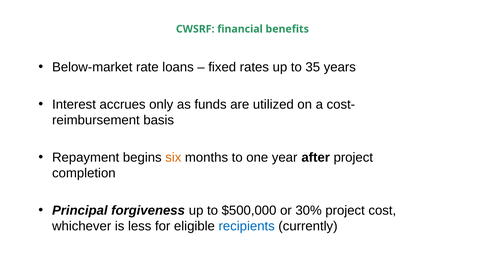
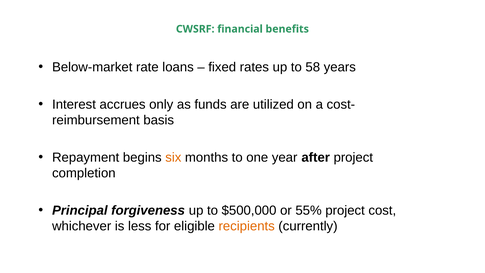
35: 35 -> 58
30%: 30% -> 55%
recipients colour: blue -> orange
